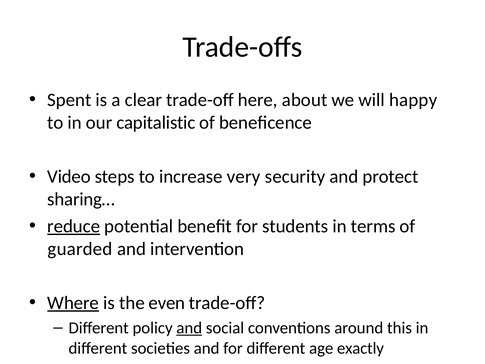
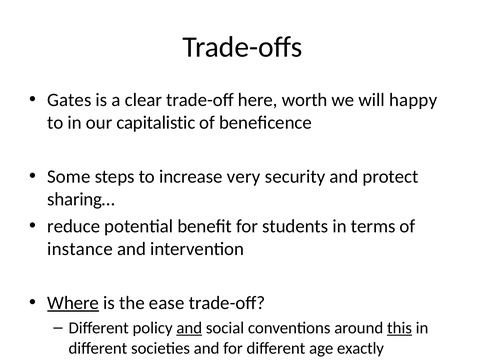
Spent: Spent -> Gates
about: about -> worth
Video: Video -> Some
reduce underline: present -> none
guarded: guarded -> instance
even: even -> ease
this underline: none -> present
